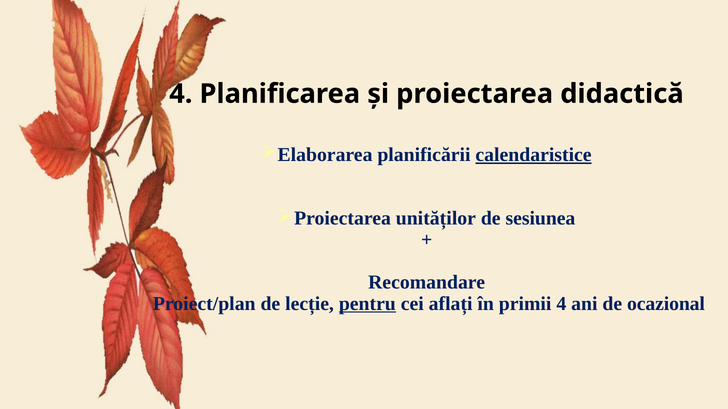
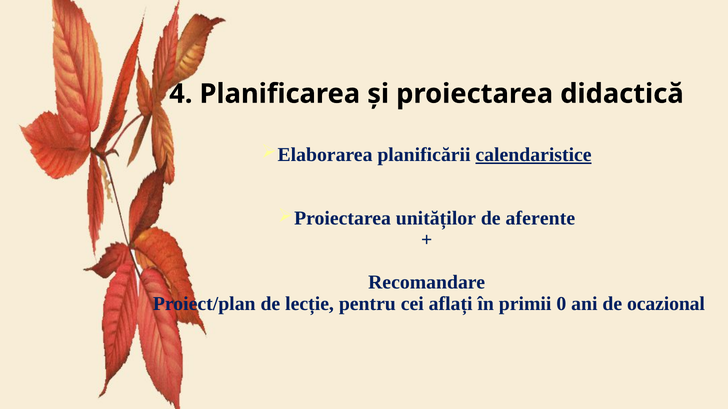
sesiunea: sesiunea -> aferente
pentru underline: present -> none
primii 4: 4 -> 0
